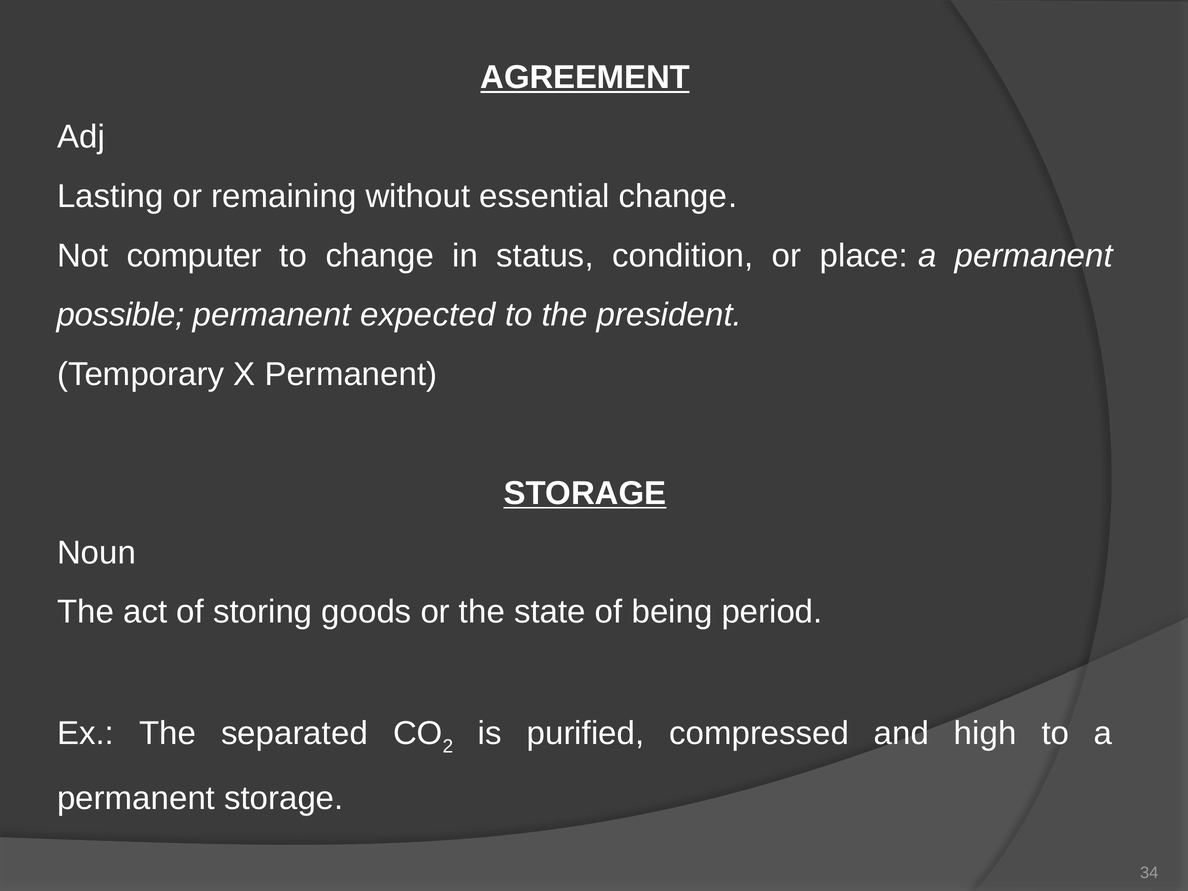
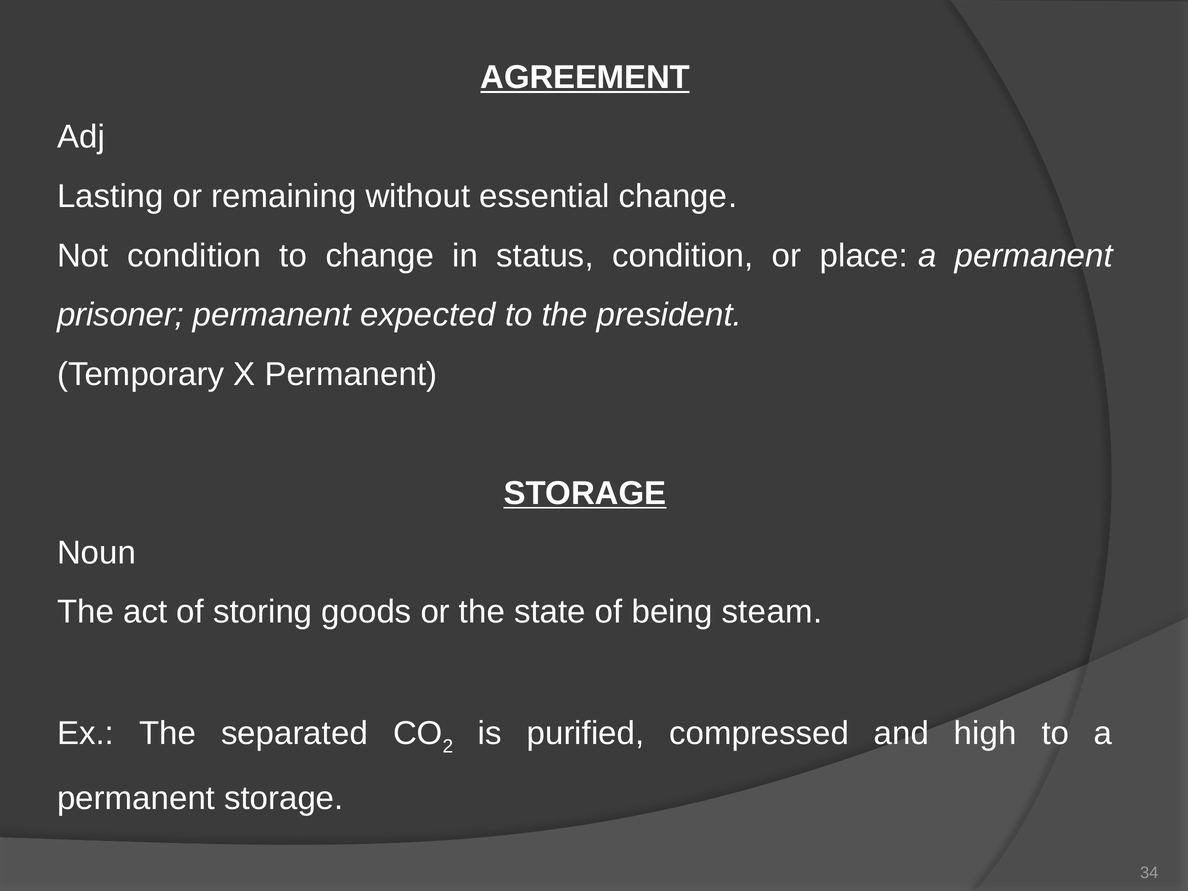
Not computer: computer -> condition
possible: possible -> prisoner
period: period -> steam
